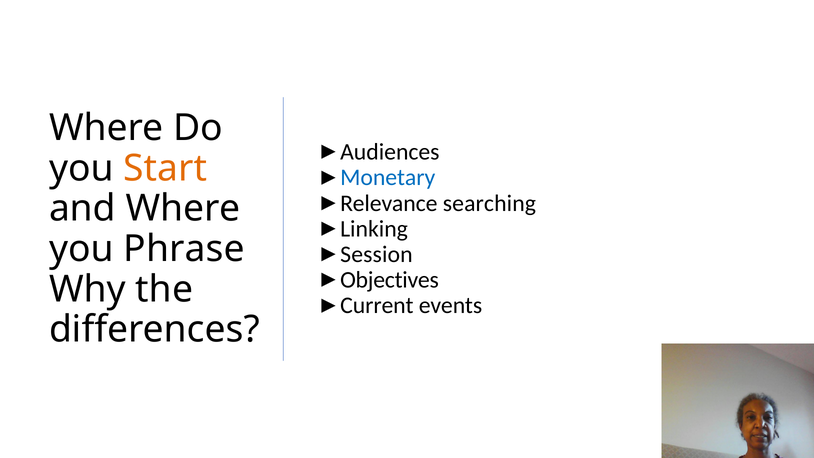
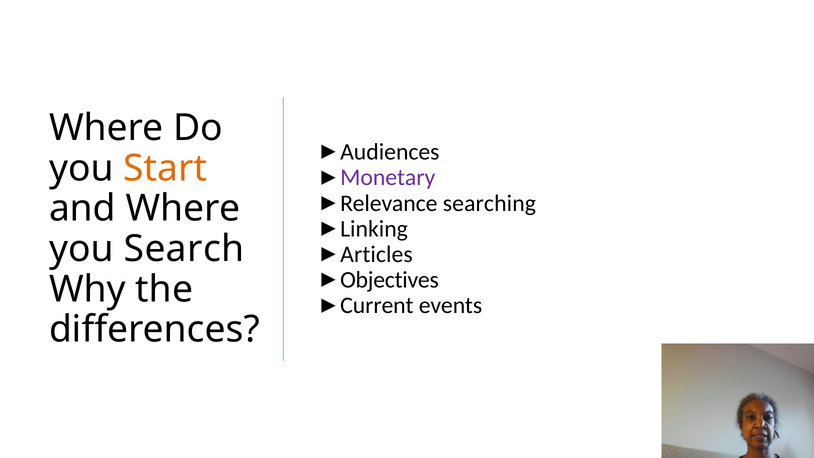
Monetary colour: blue -> purple
Phrase: Phrase -> Search
Session: Session -> Articles
